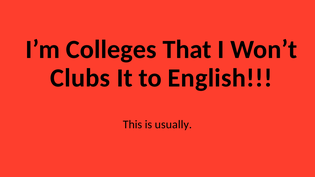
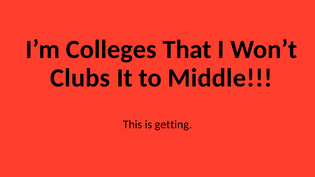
English: English -> Middle
usually: usually -> getting
